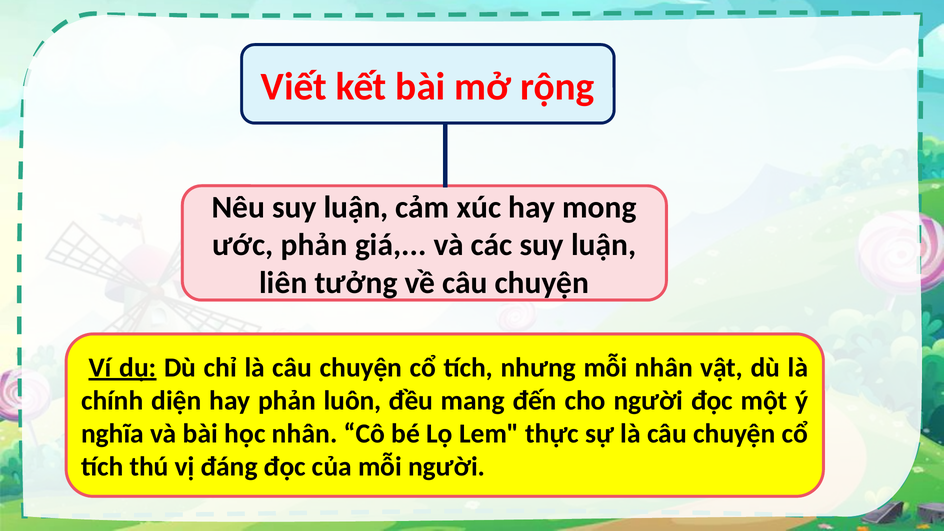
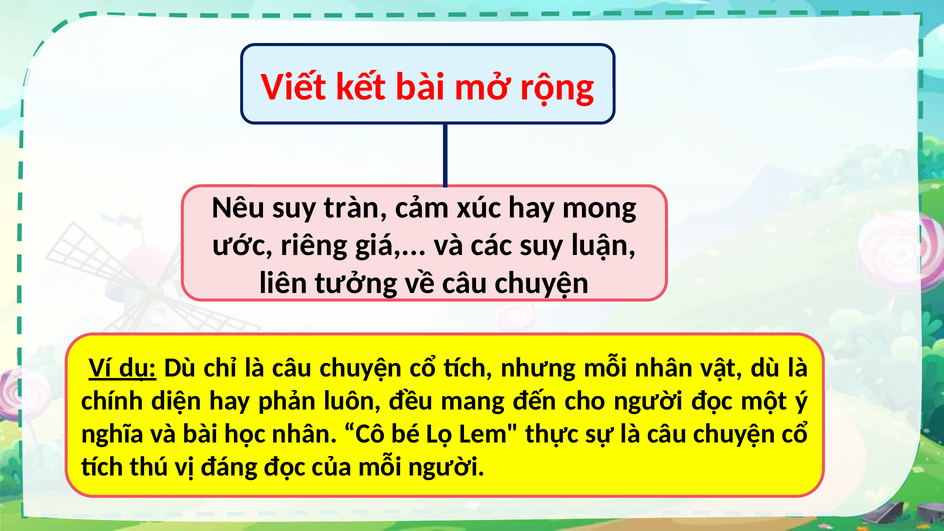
Nêu suy luận: luận -> tràn
ước phản: phản -> riêng
